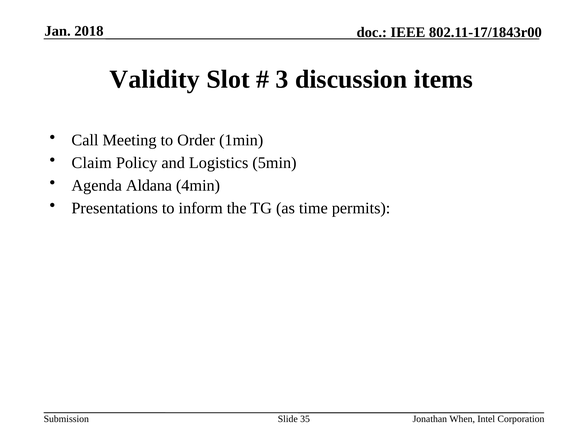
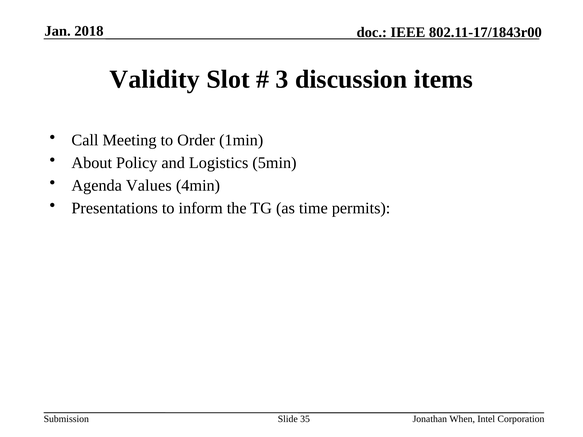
Claim: Claim -> About
Aldana: Aldana -> Values
